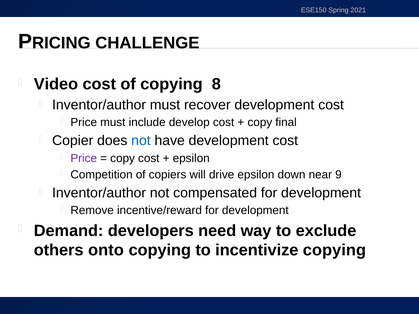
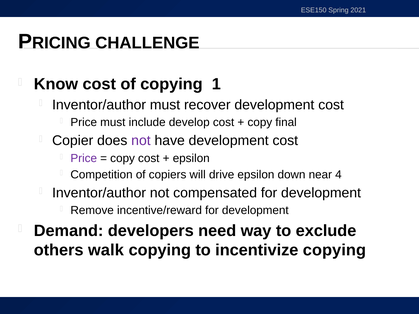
Video: Video -> Know
8: 8 -> 1
not at (141, 141) colour: blue -> purple
9: 9 -> 4
onto: onto -> walk
